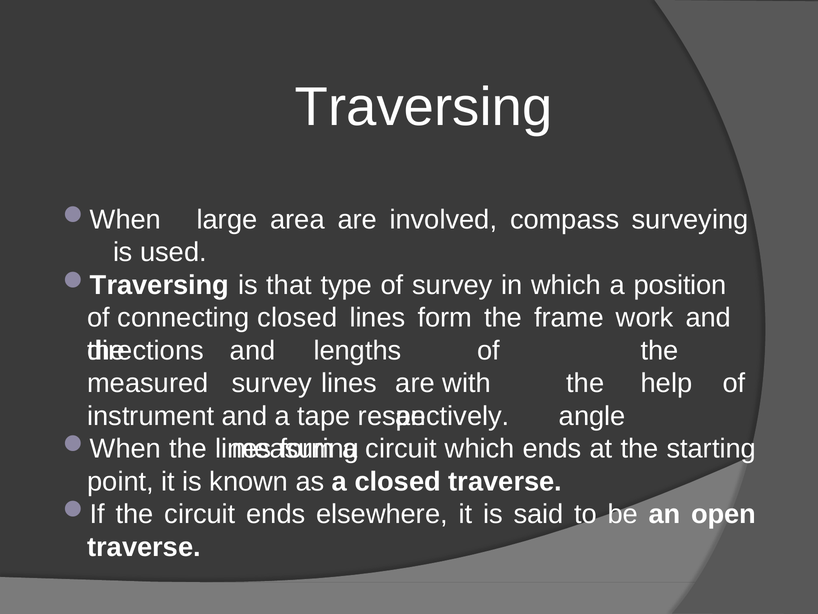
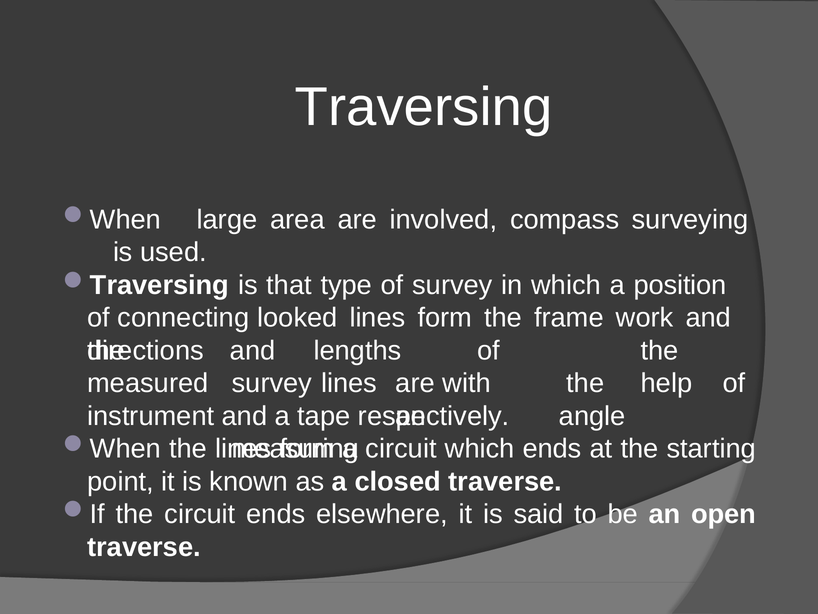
connecting closed: closed -> looked
